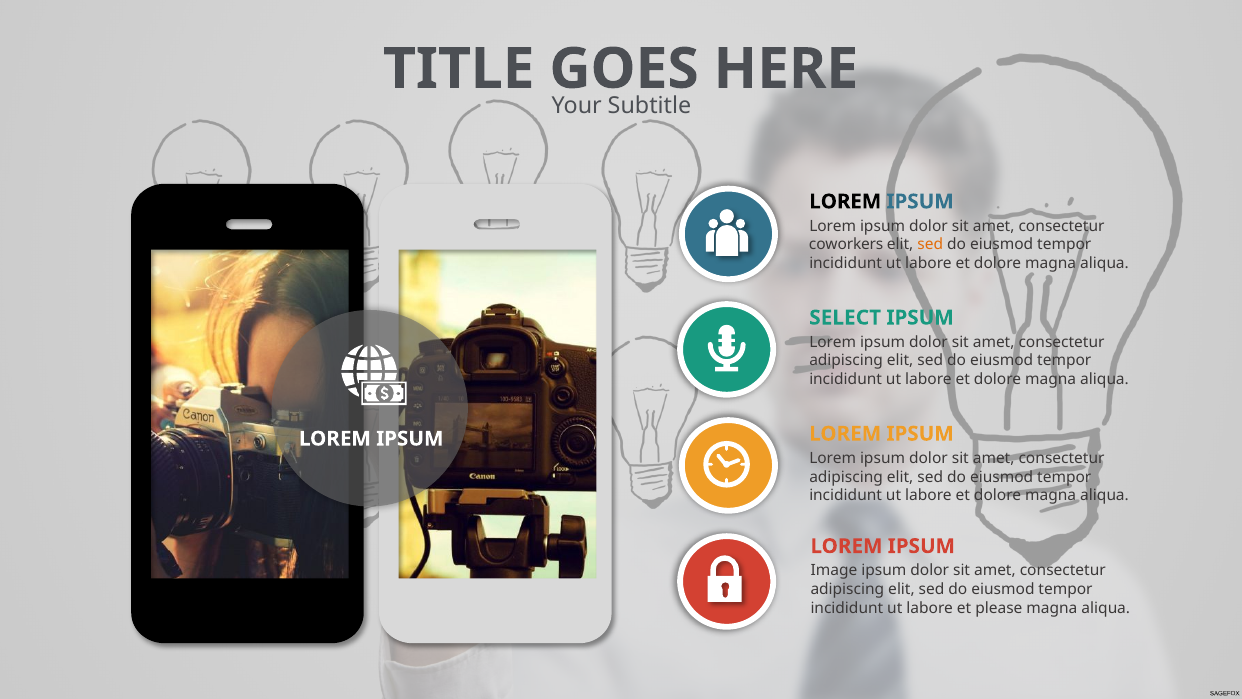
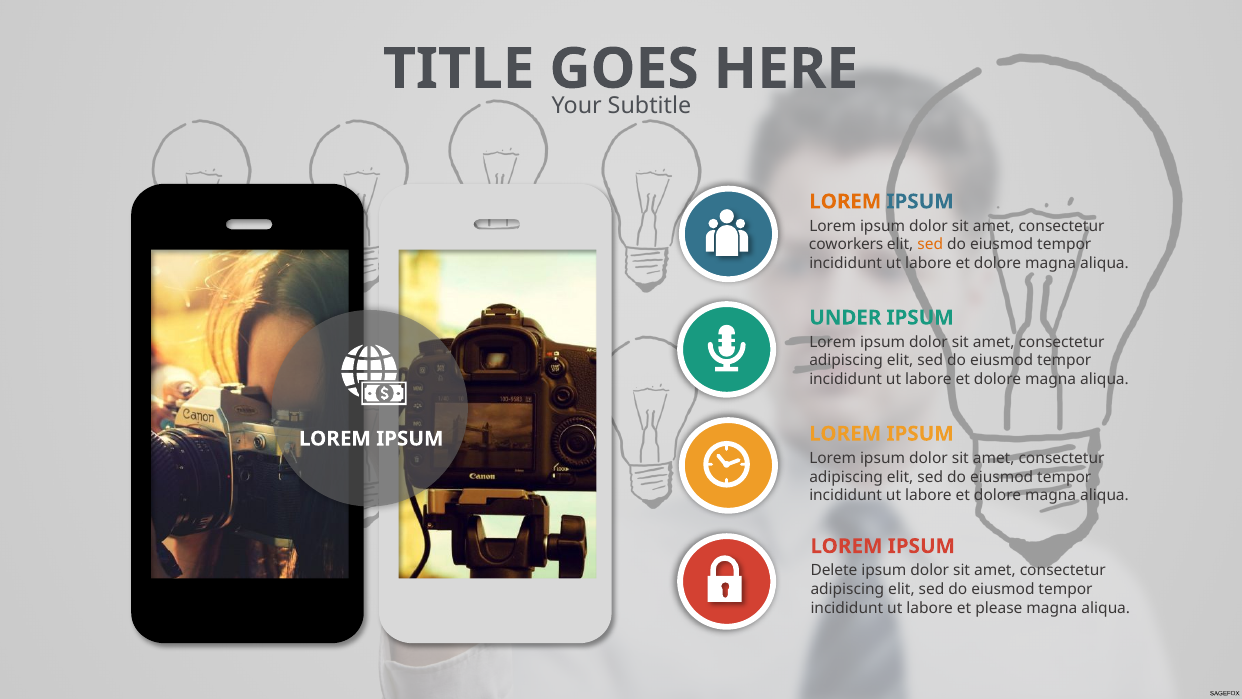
LOREM at (845, 201) colour: black -> orange
SELECT: SELECT -> UNDER
Image: Image -> Delete
